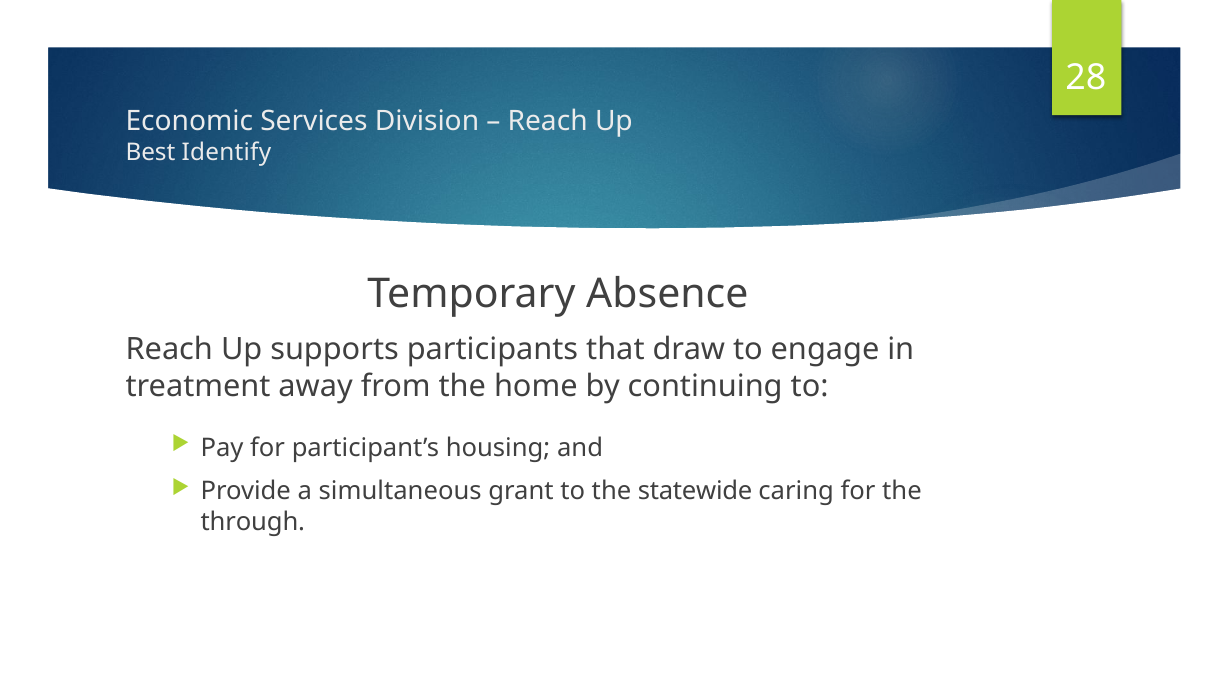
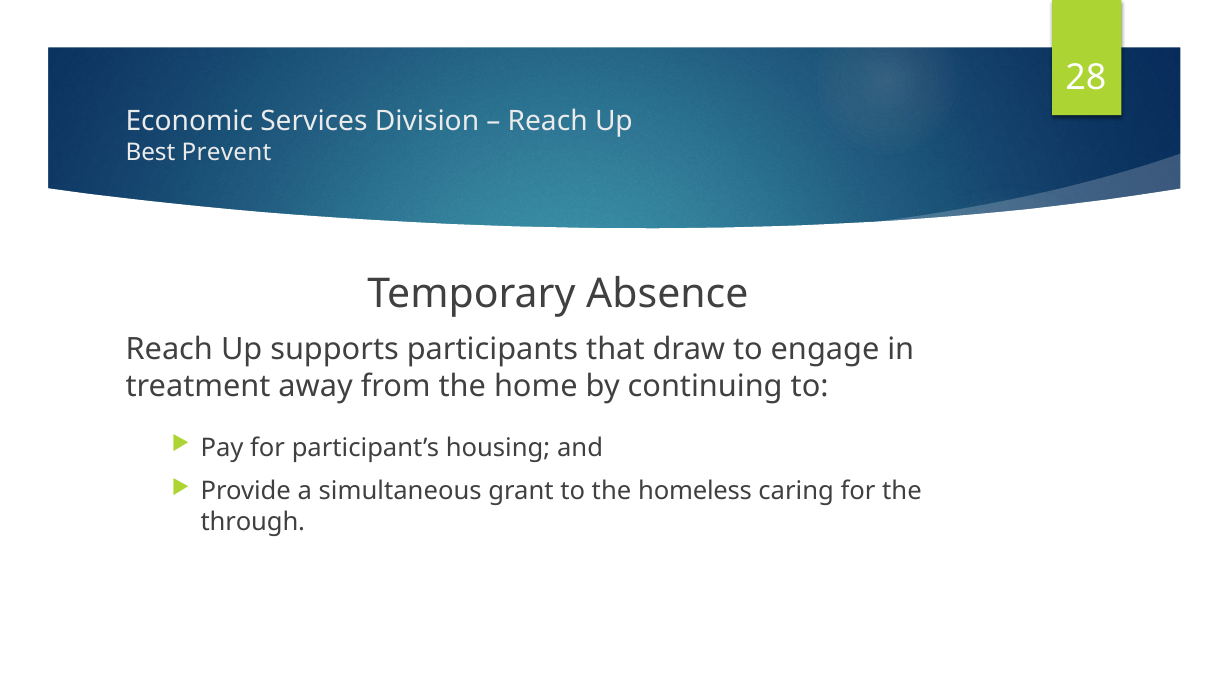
Identify: Identify -> Prevent
statewide: statewide -> homeless
